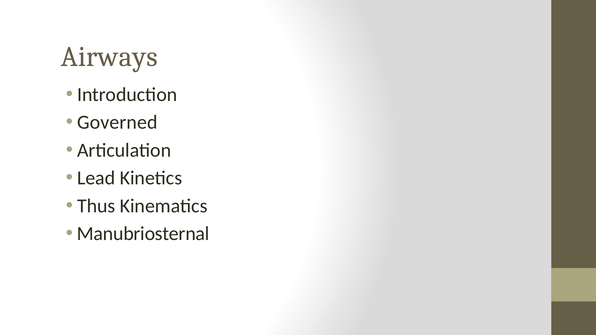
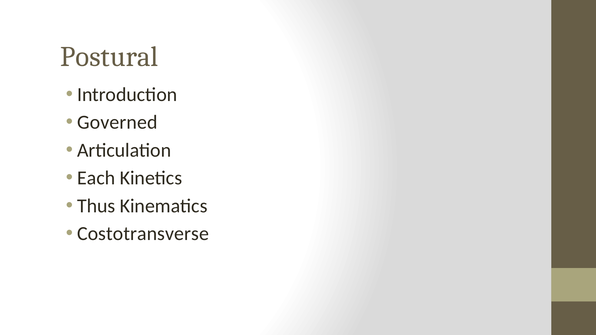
Airways: Airways -> Postural
Lead: Lead -> Each
Manubriosternal: Manubriosternal -> Costotransverse
